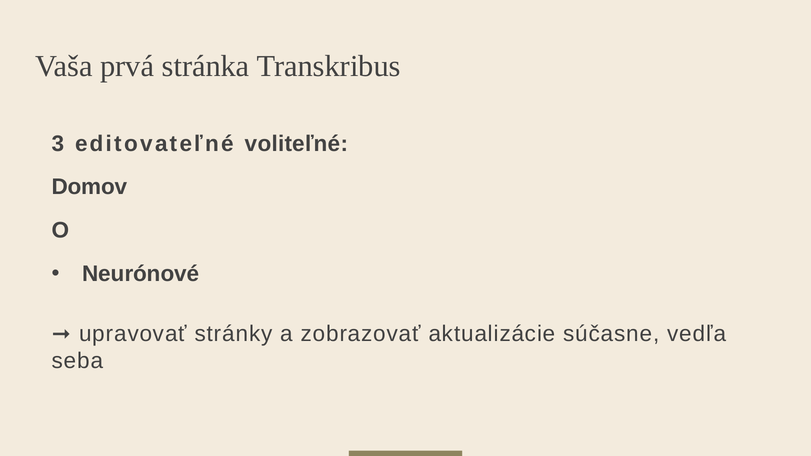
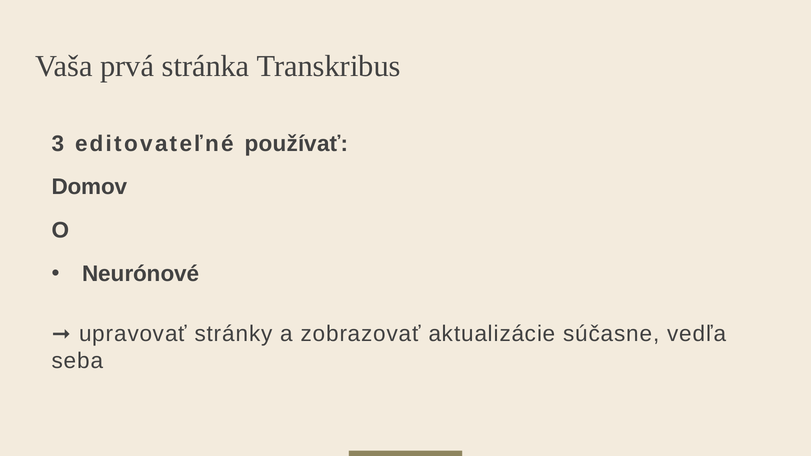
voliteľné: voliteľné -> používať
